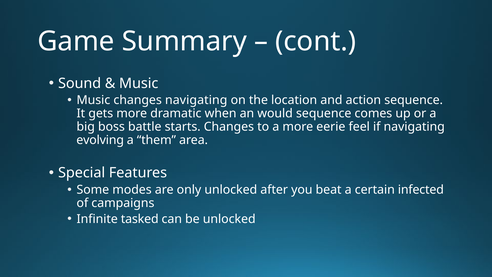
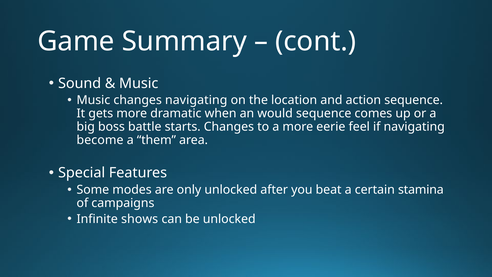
evolving: evolving -> become
infected: infected -> stamina
tasked: tasked -> shows
